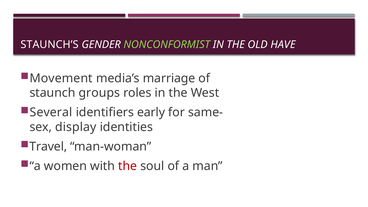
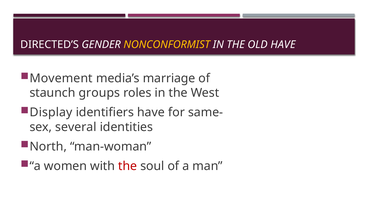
STAUNCH’S: STAUNCH’S -> DIRECTED’S
NONCONFORMIST colour: light green -> yellow
Several: Several -> Display
identifiers early: early -> have
display: display -> several
Travel: Travel -> North
